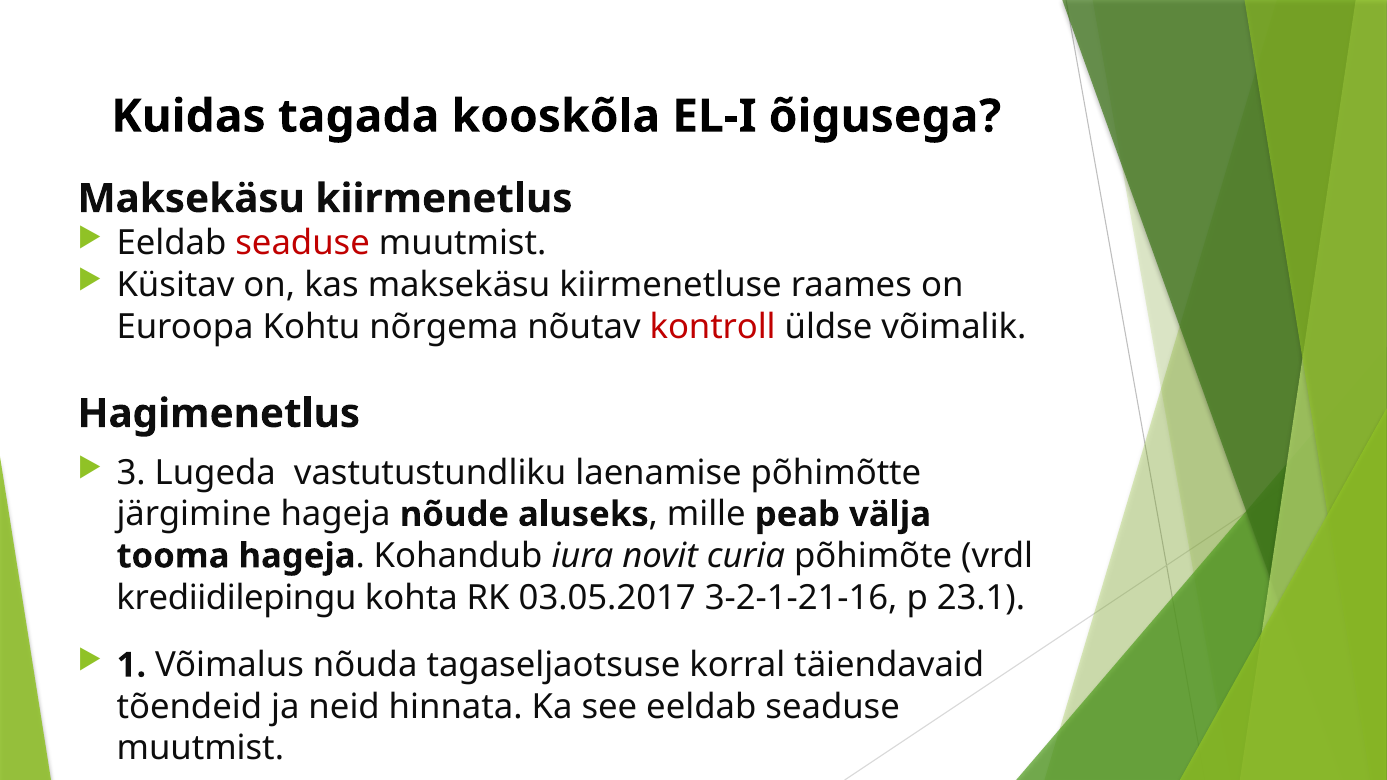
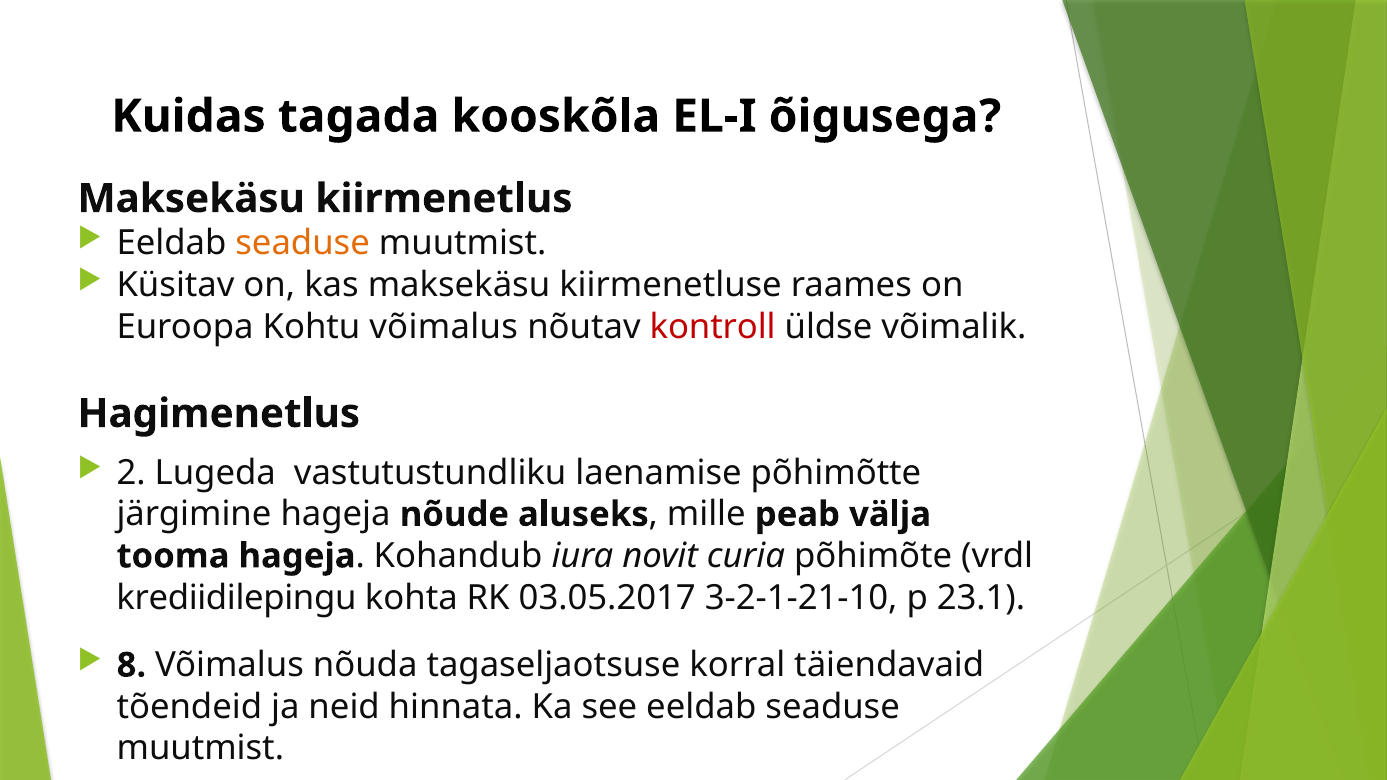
seaduse at (303, 243) colour: red -> orange
Kohtu nõrgema: nõrgema -> võimalus
3: 3 -> 2
3-2-1-21-16: 3-2-1-21-16 -> 3-2-1-21-10
1: 1 -> 8
